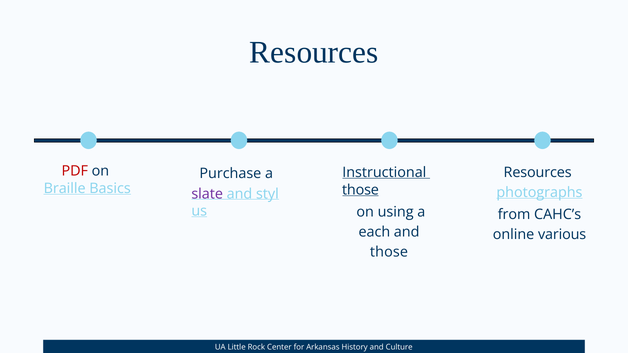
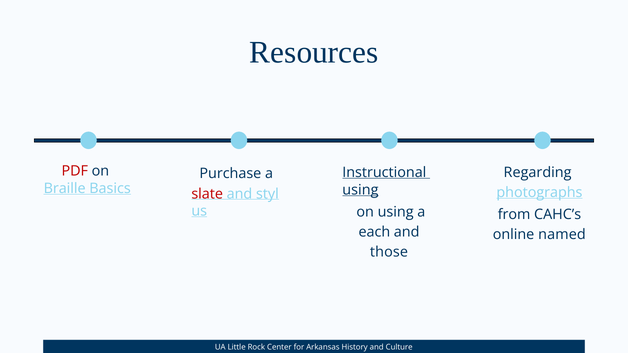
Resources at (538, 172): Resources -> Regarding
those at (360, 190): those -> using
slate colour: purple -> red
various: various -> named
